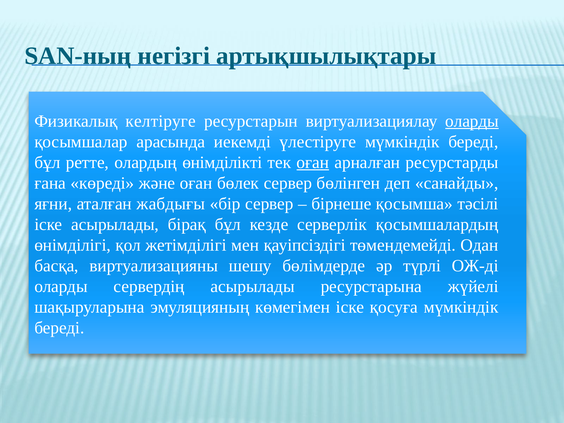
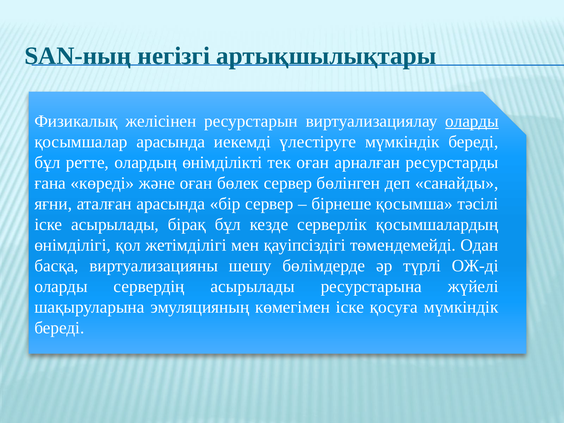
келтіруге: келтіруге -> желісінен
оған at (313, 162) underline: present -> none
аталған жабдығы: жабдығы -> арасында
